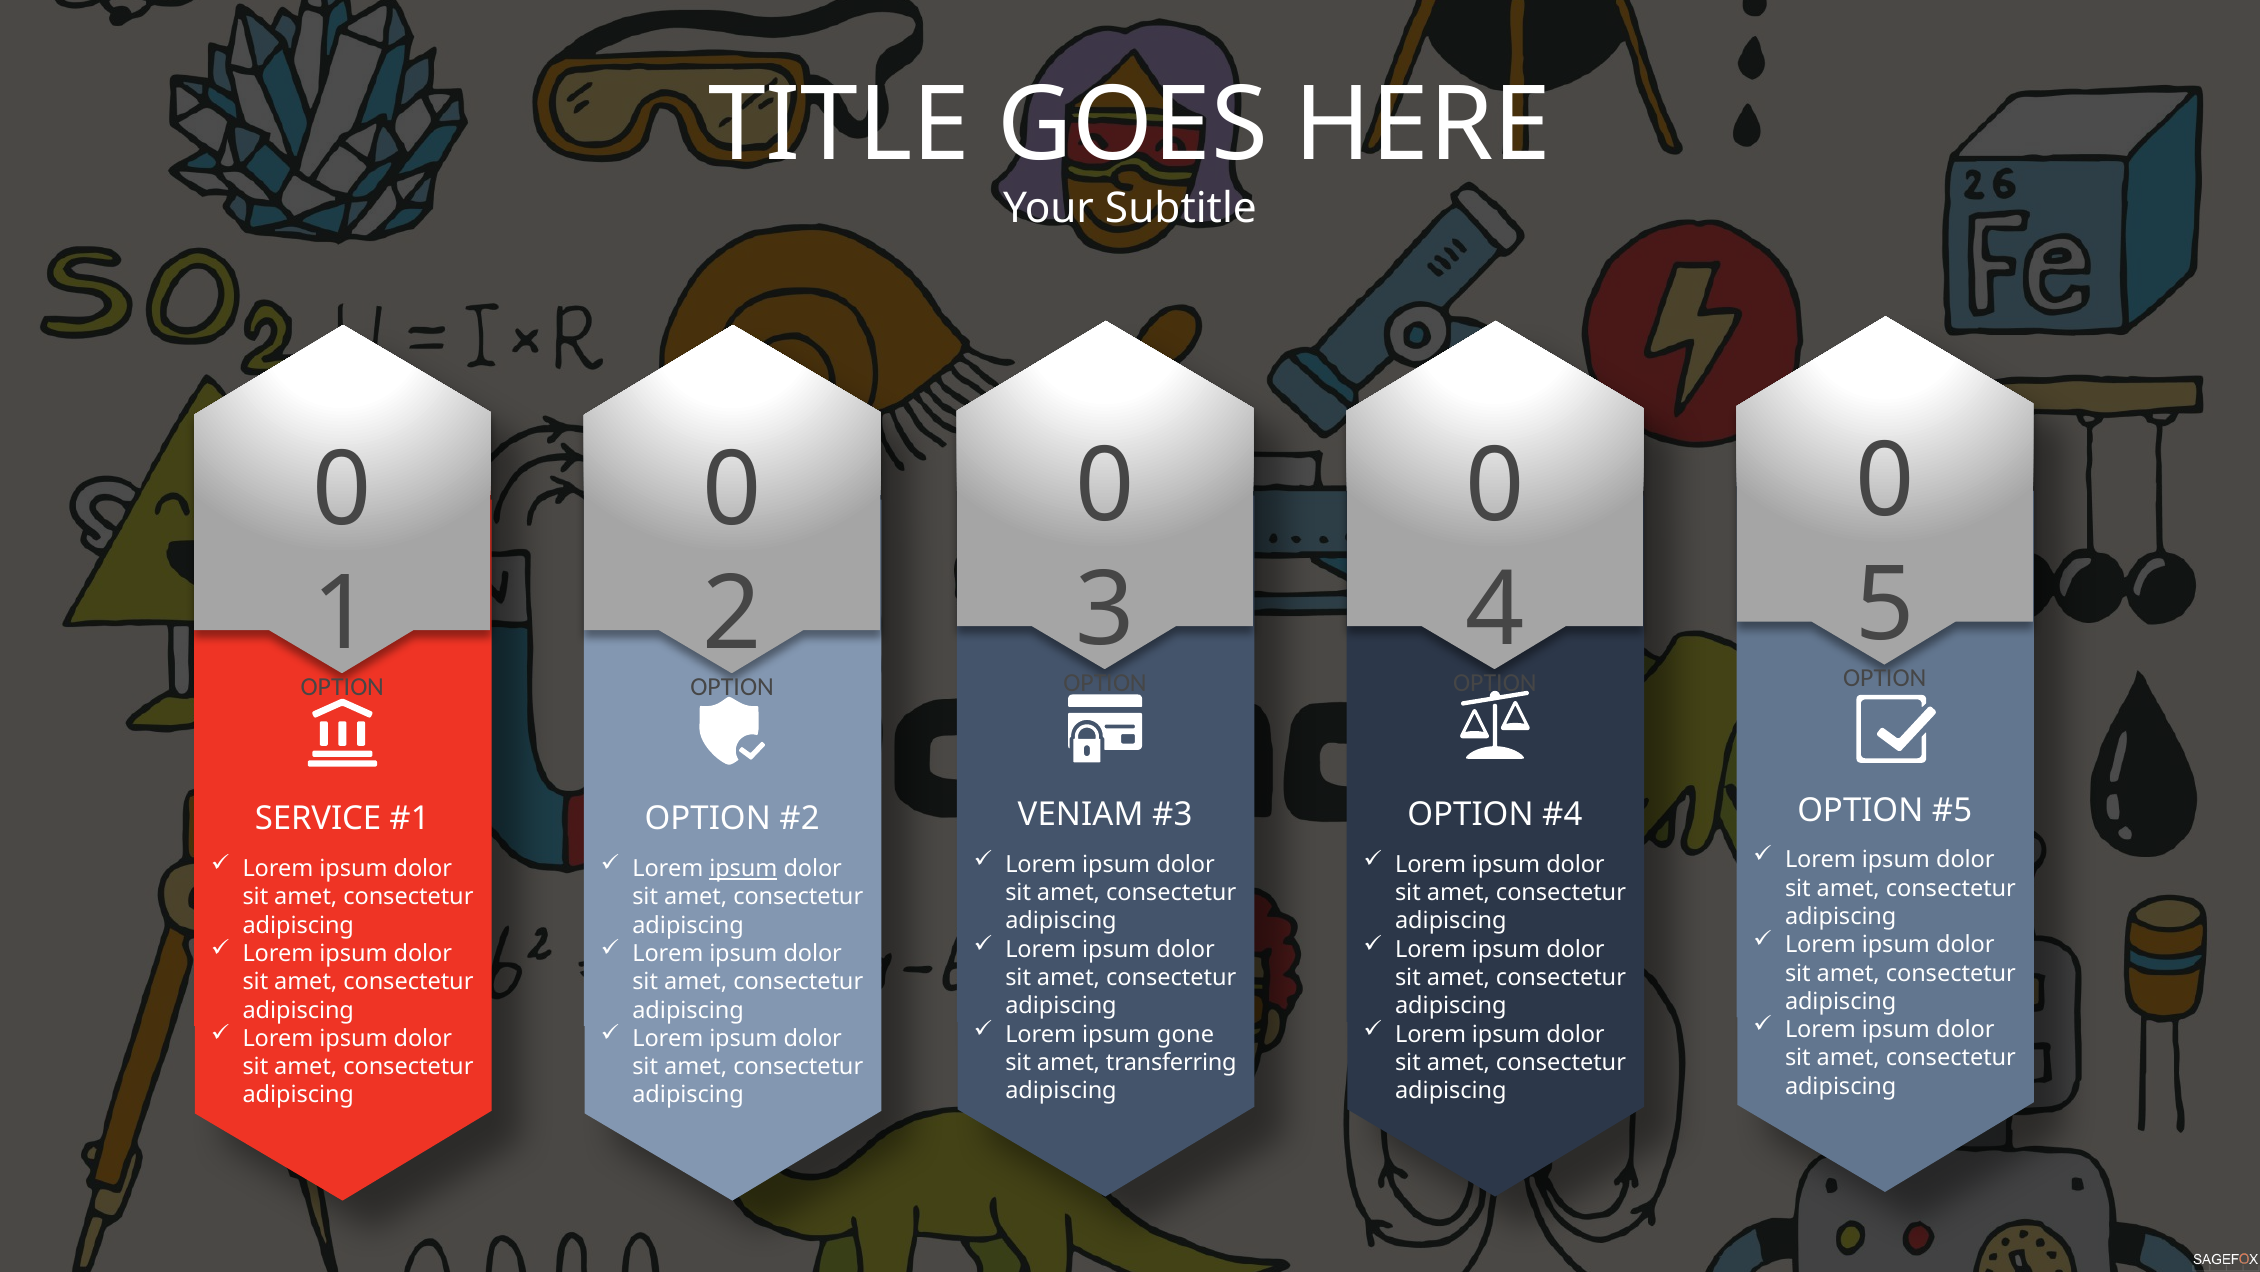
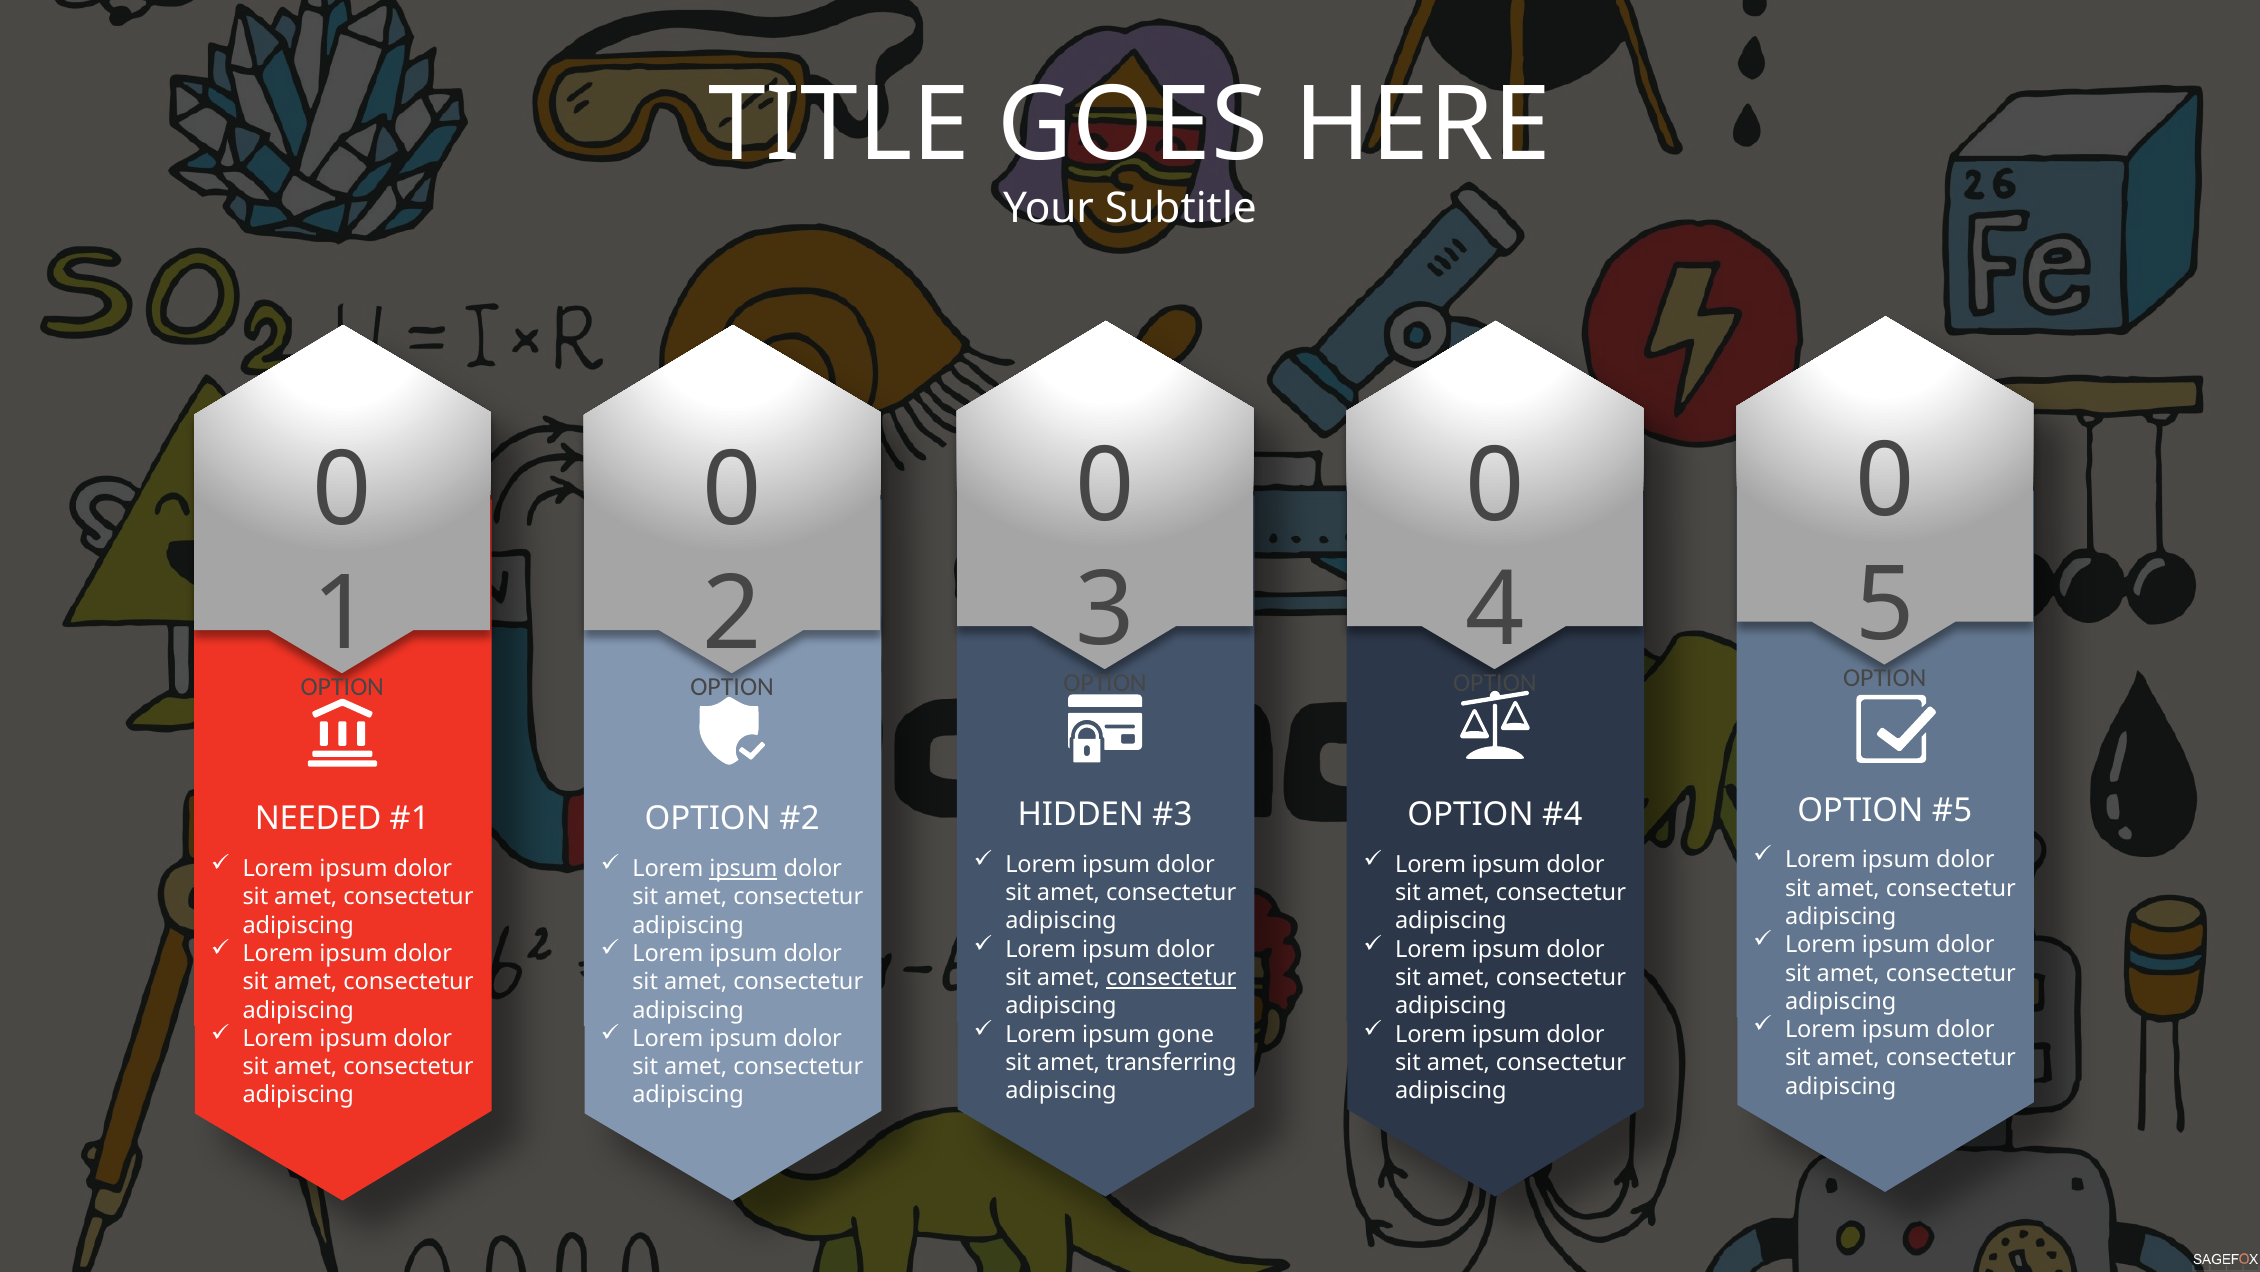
VENIAM: VENIAM -> HIDDEN
SERVICE: SERVICE -> NEEDED
consectetur at (1171, 977) underline: none -> present
